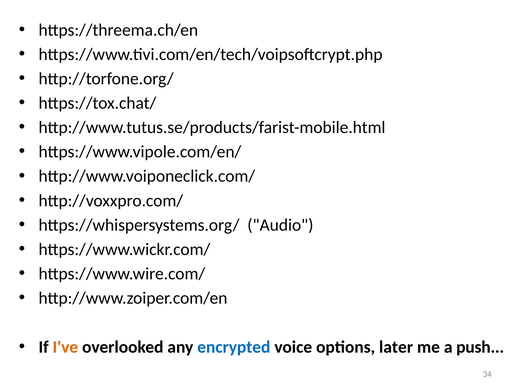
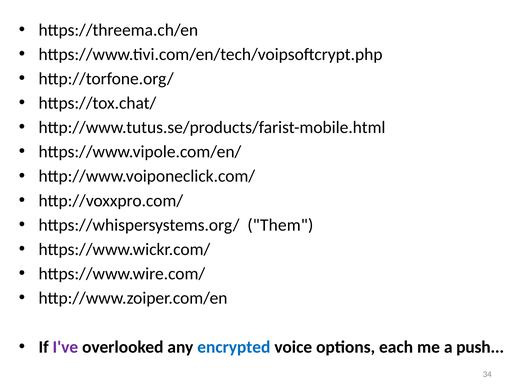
Audio: Audio -> Them
I've colour: orange -> purple
later: later -> each
